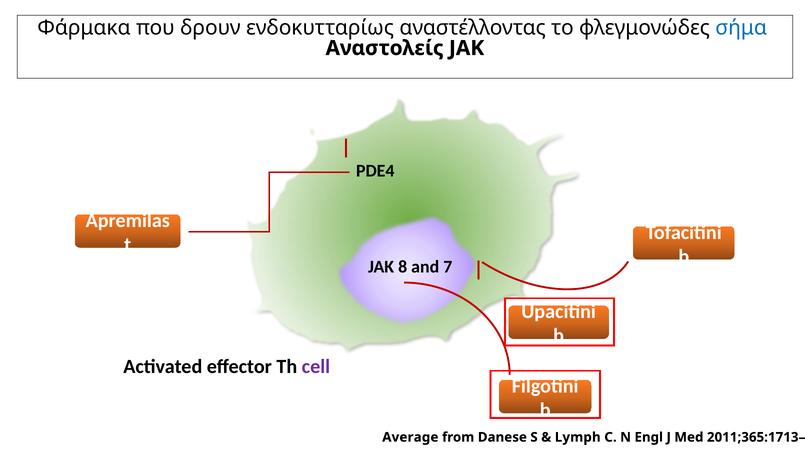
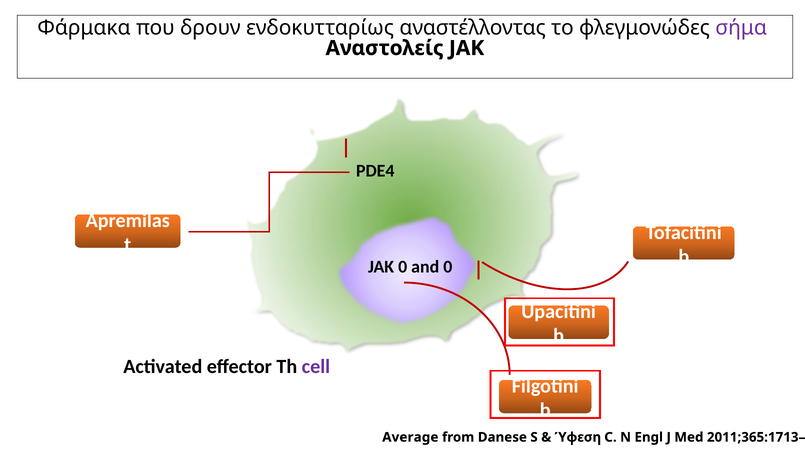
σήμα colour: blue -> purple
JAK 8: 8 -> 0
and 7: 7 -> 0
Lymph: Lymph -> Ύφεση
